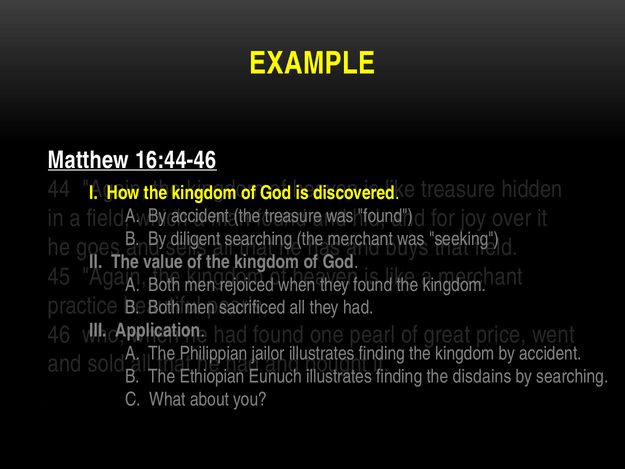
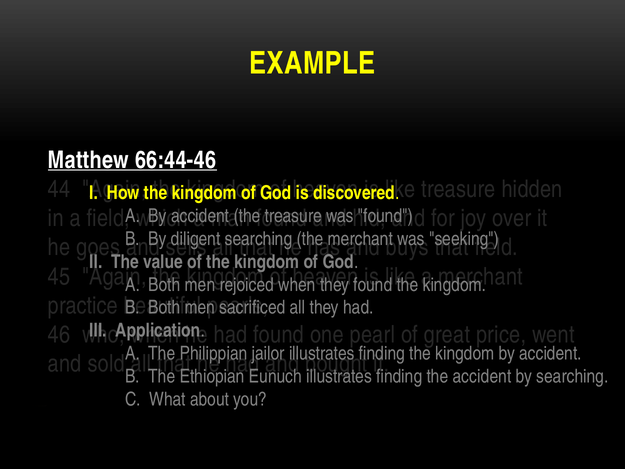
16:44-46: 16:44-46 -> 66:44-46
the disdains: disdains -> accident
